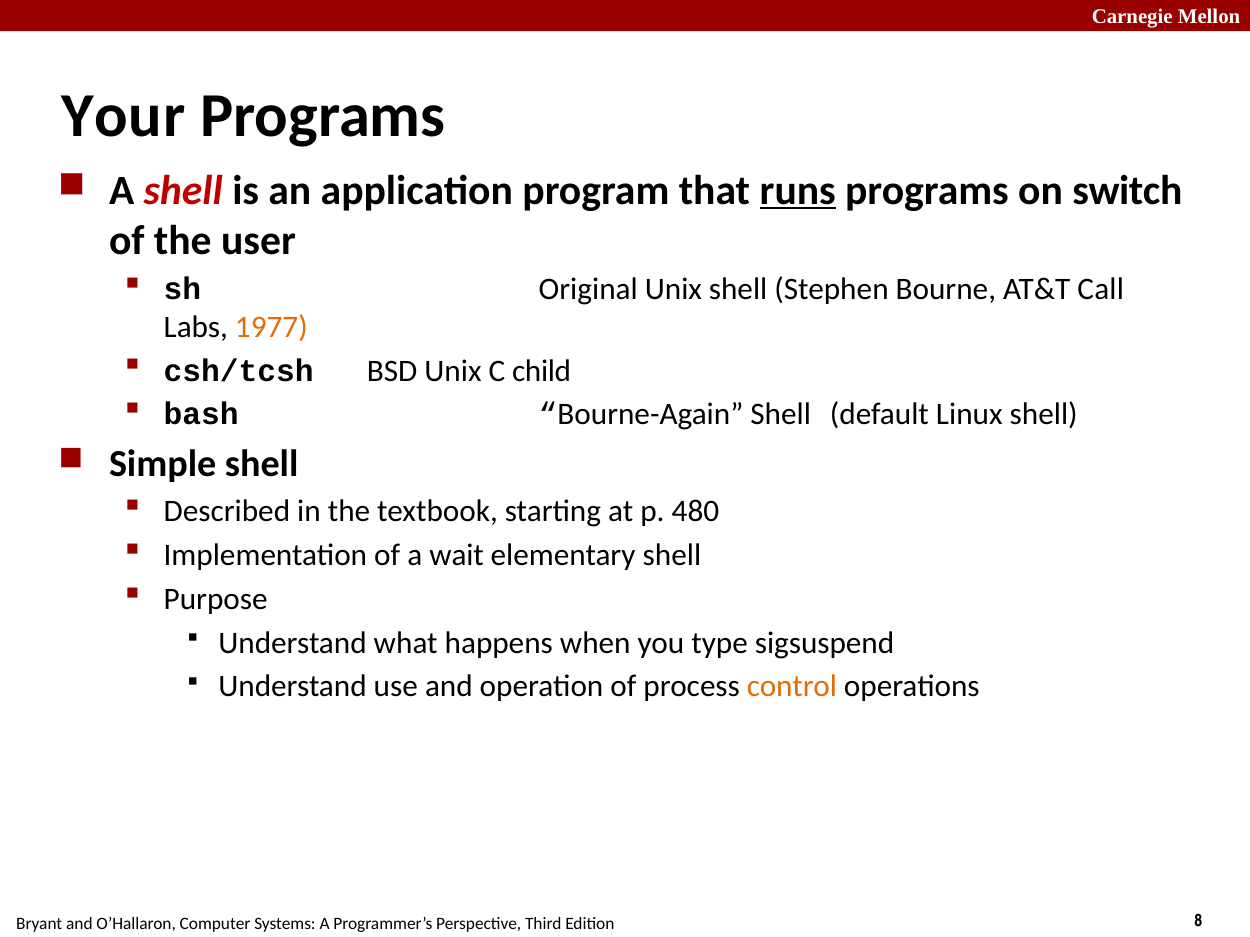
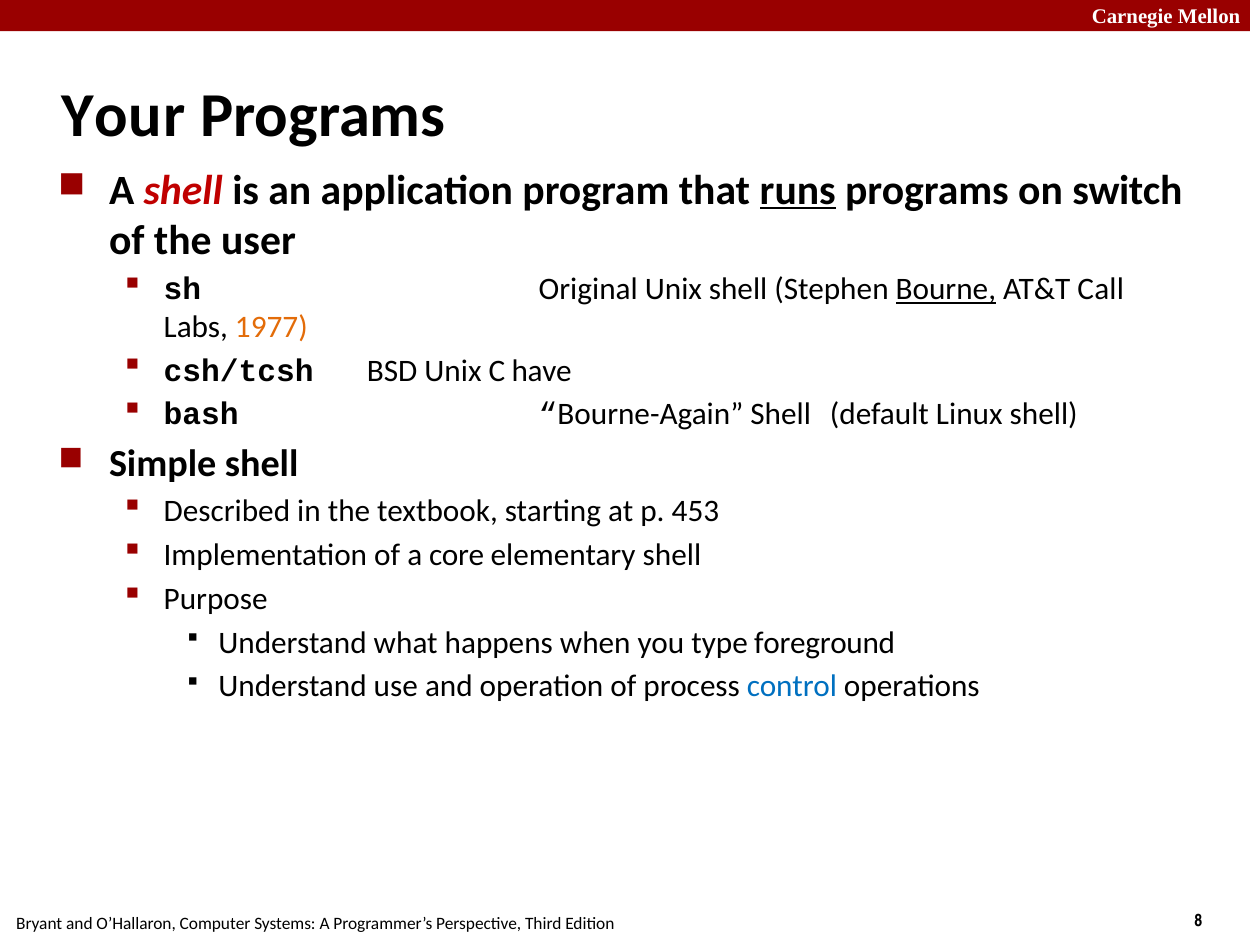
Bourne underline: none -> present
child: child -> have
480: 480 -> 453
wait: wait -> core
sigsuspend: sigsuspend -> foreground
control colour: orange -> blue
